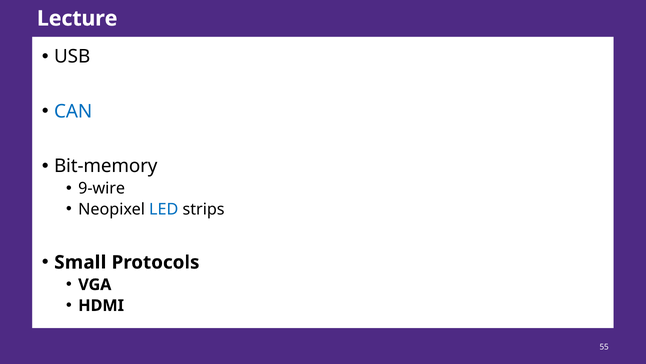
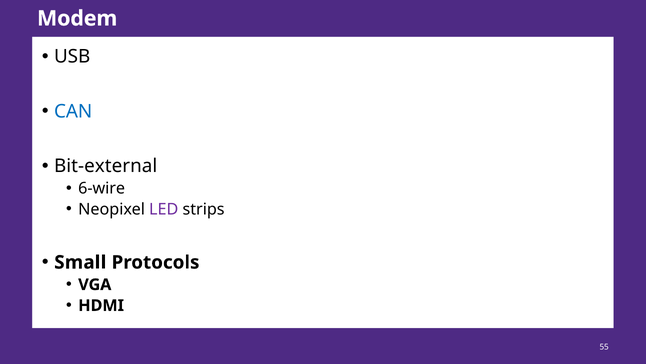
Lecture: Lecture -> Modem
Bit-memory: Bit-memory -> Bit-external
9-wire: 9-wire -> 6-wire
LED colour: blue -> purple
